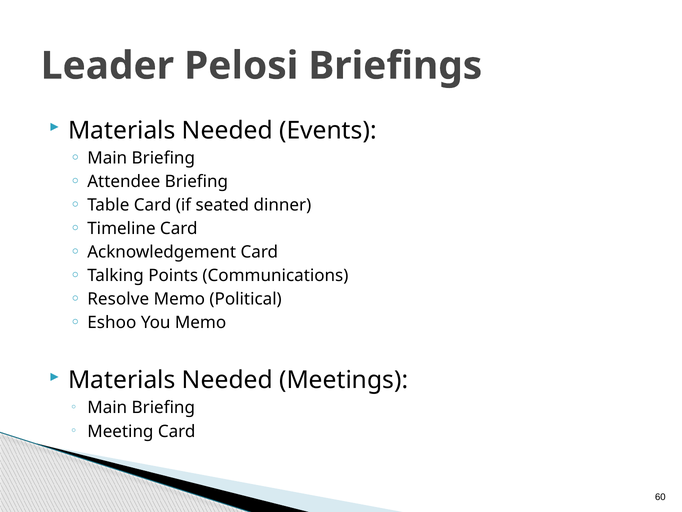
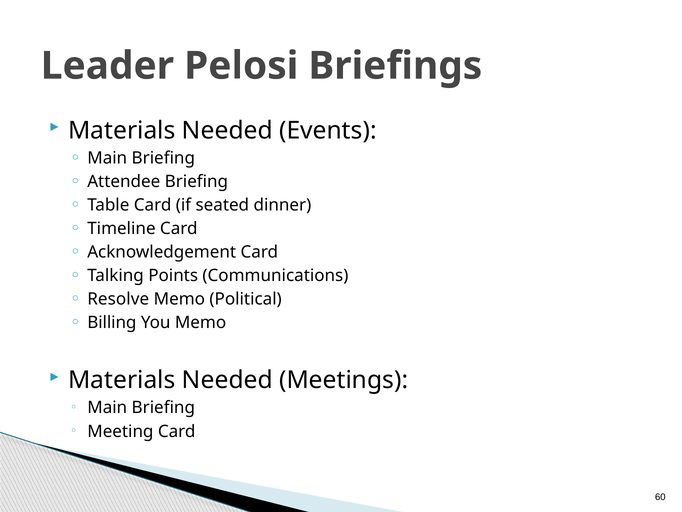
Eshoo: Eshoo -> Billing
